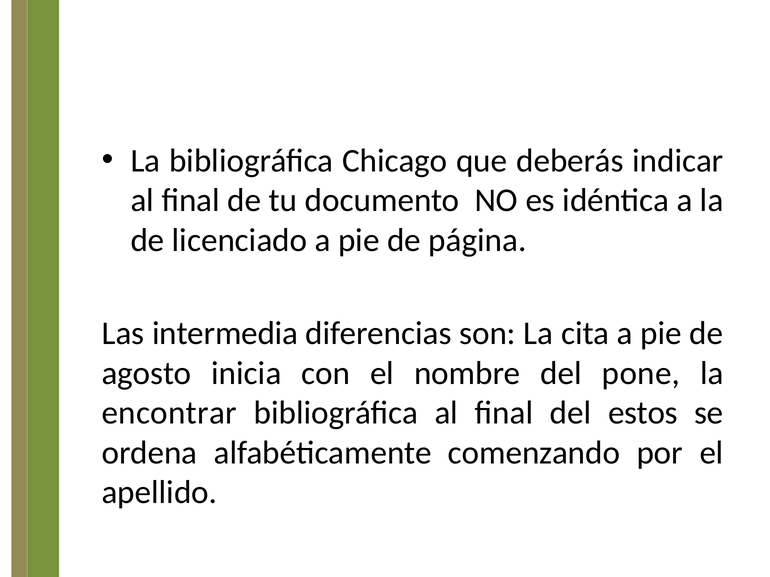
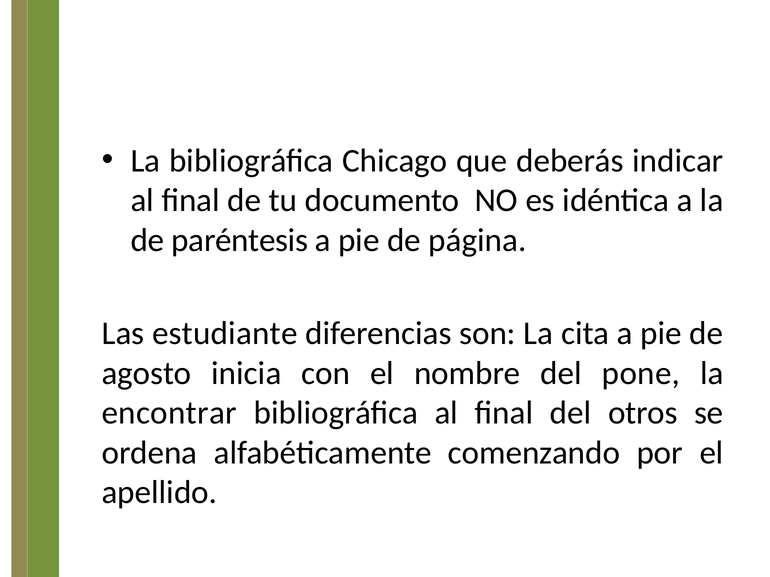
licenciado: licenciado -> paréntesis
intermedia: intermedia -> estudiante
estos: estos -> otros
